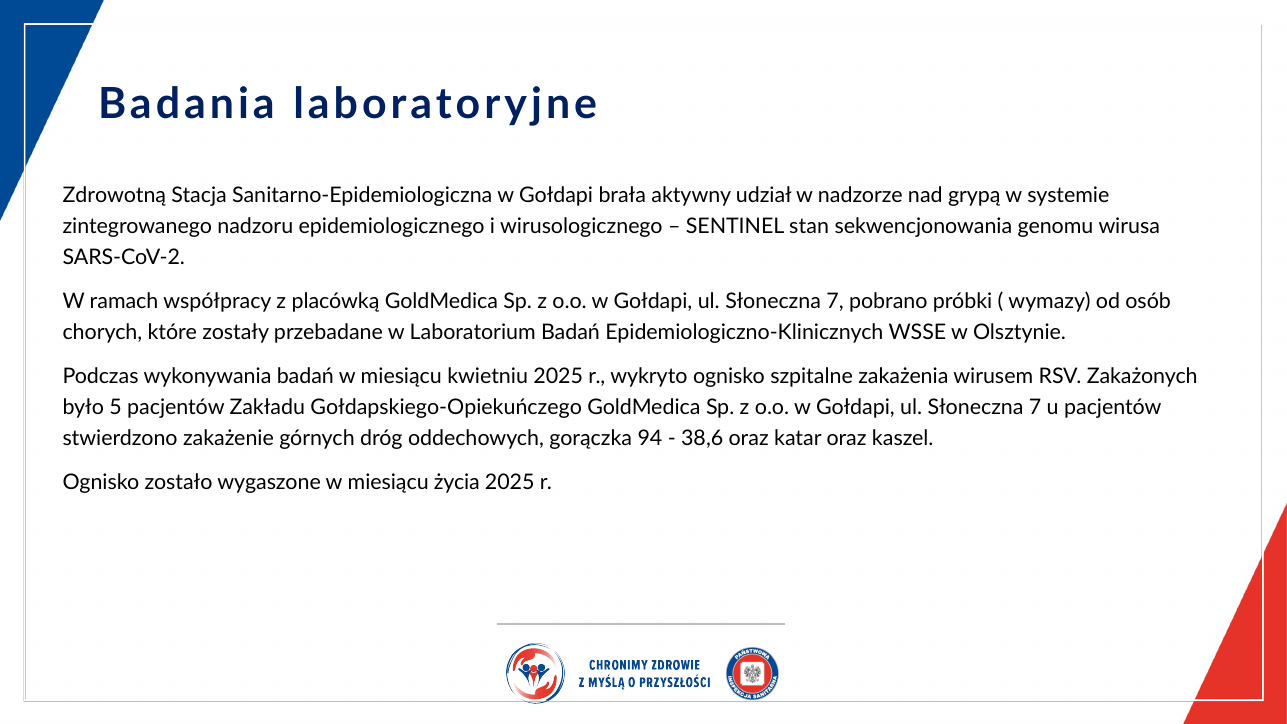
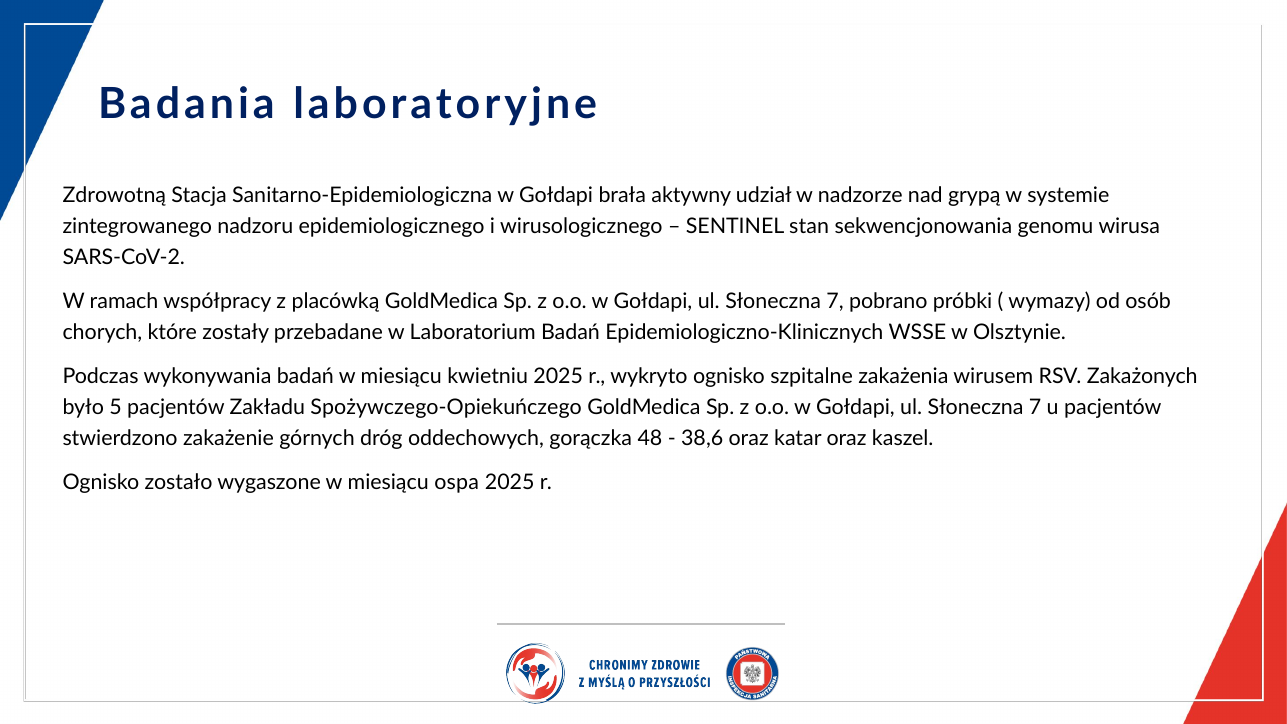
Gołdapskiego-Opiekuńczego: Gołdapskiego-Opiekuńczego -> Spożywczego-Opiekuńczego
94: 94 -> 48
życia: życia -> ospa
